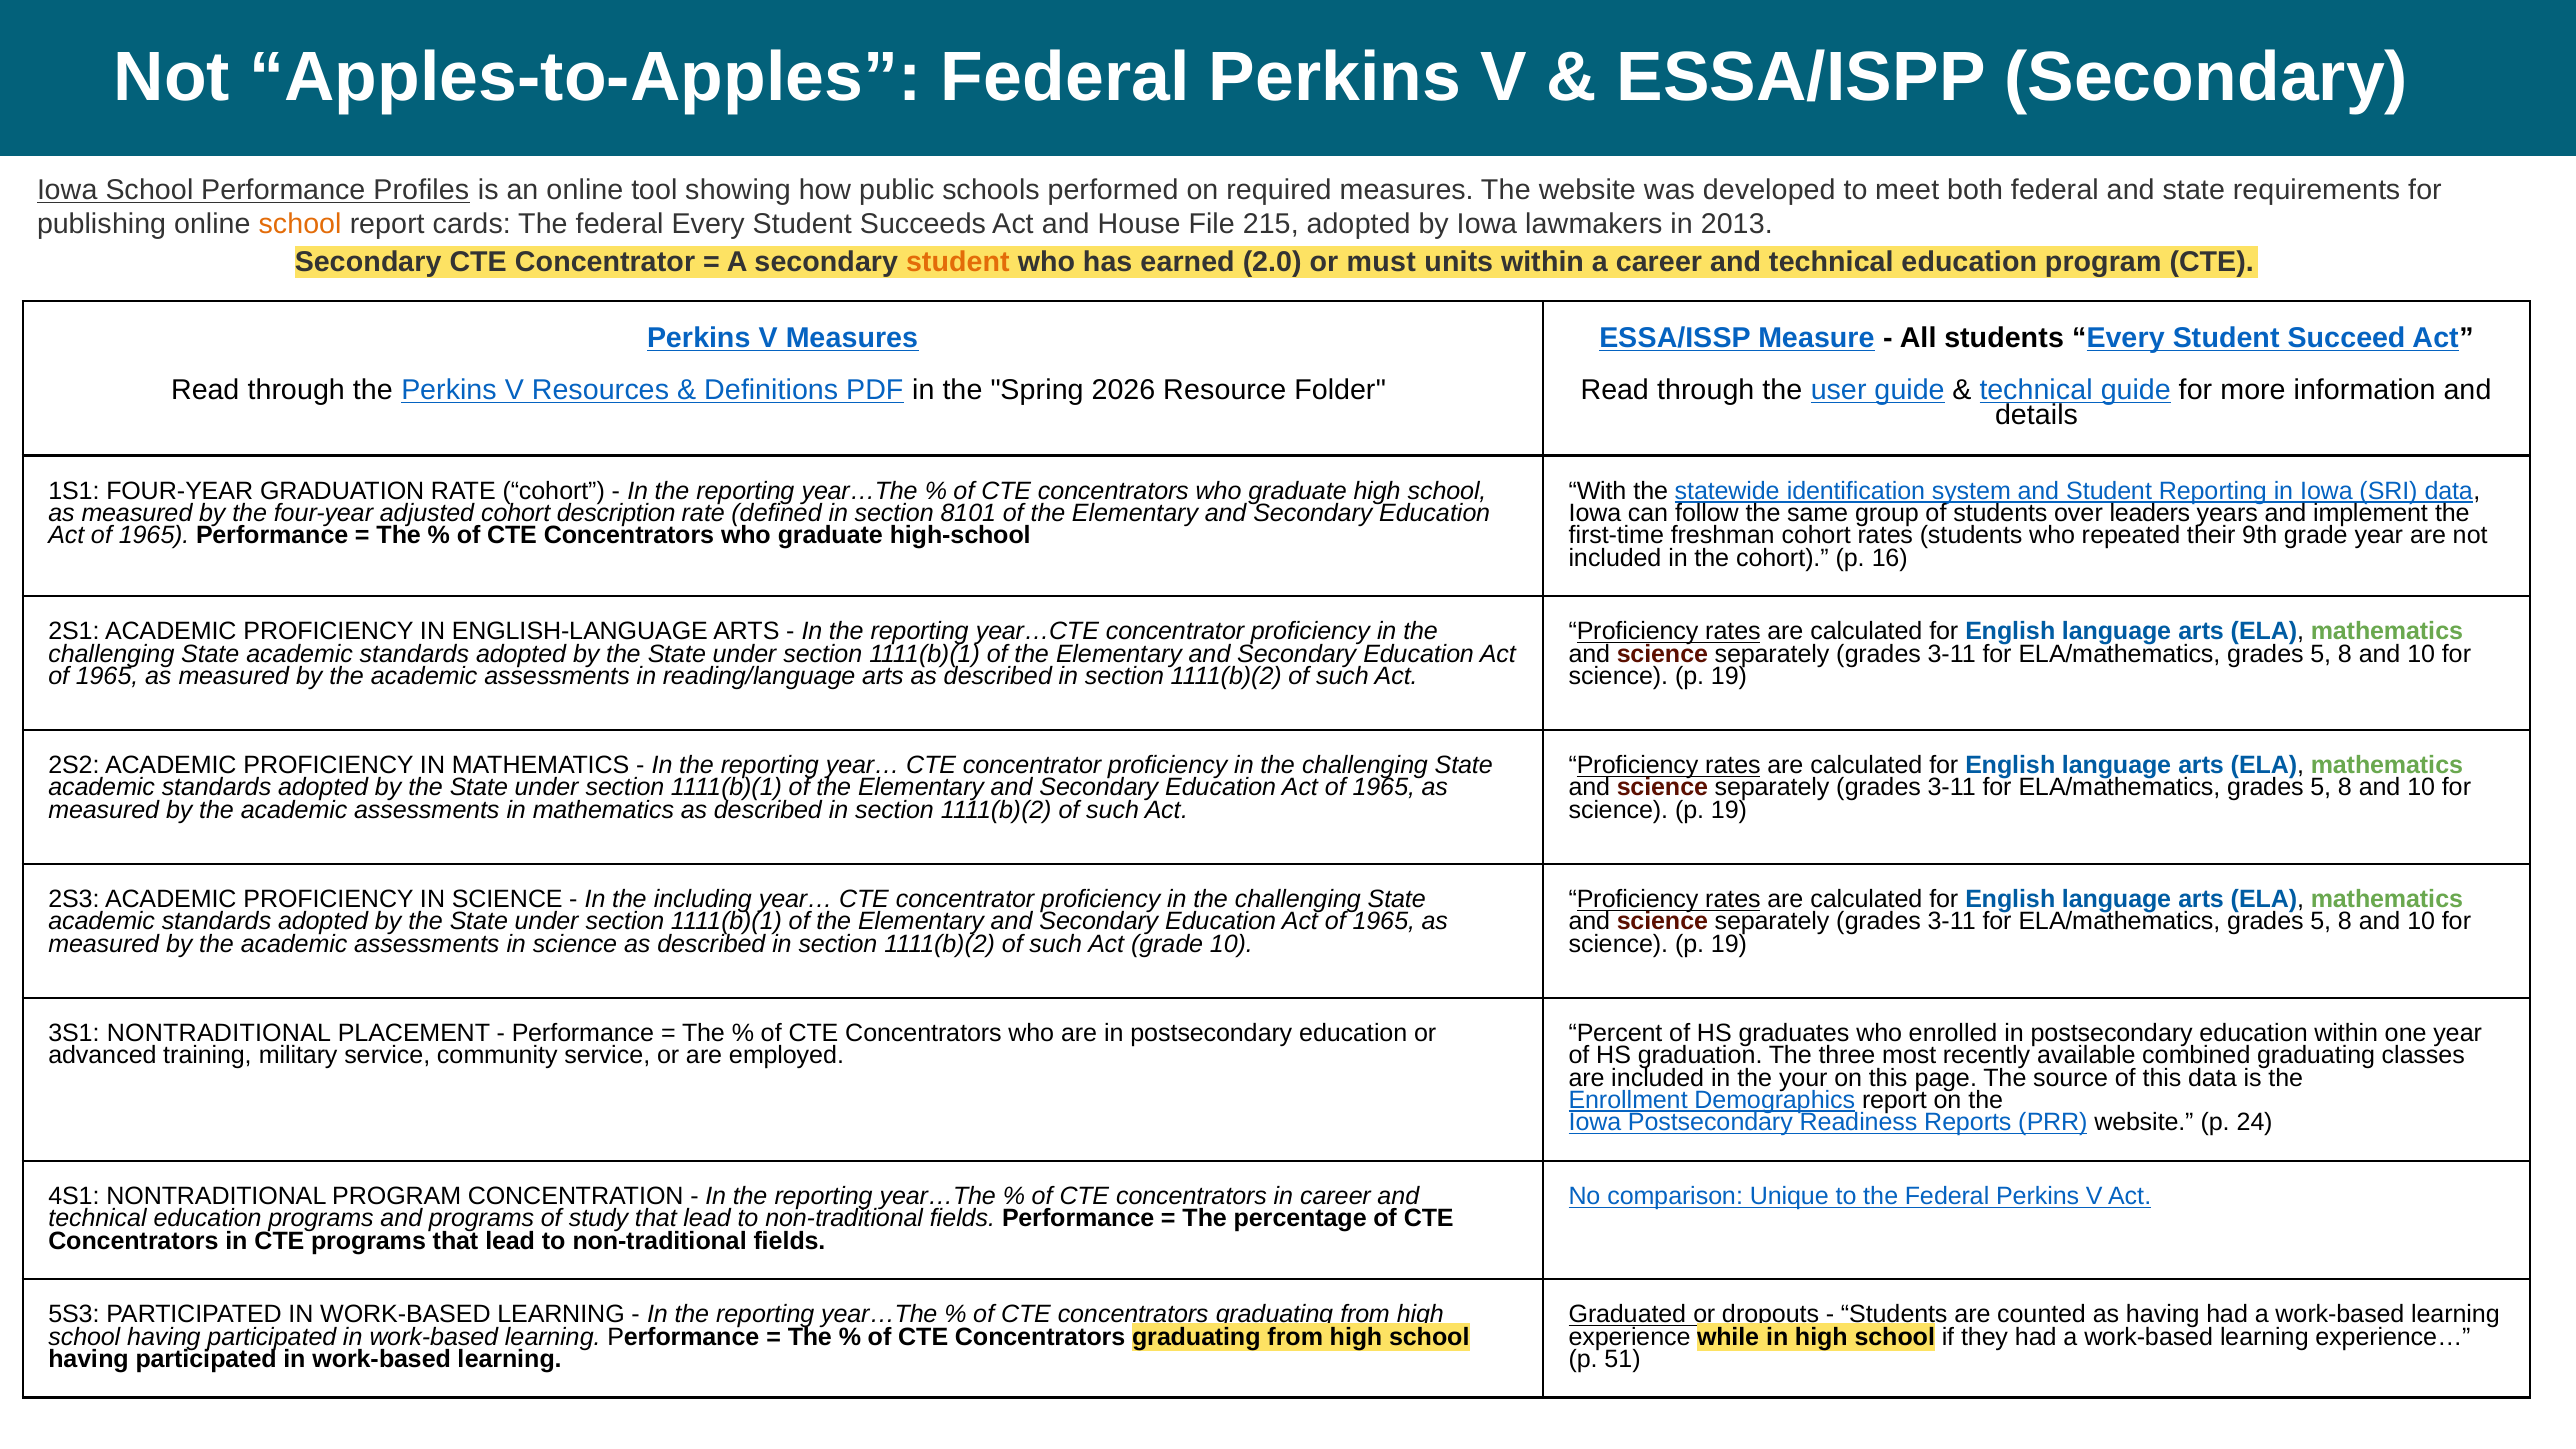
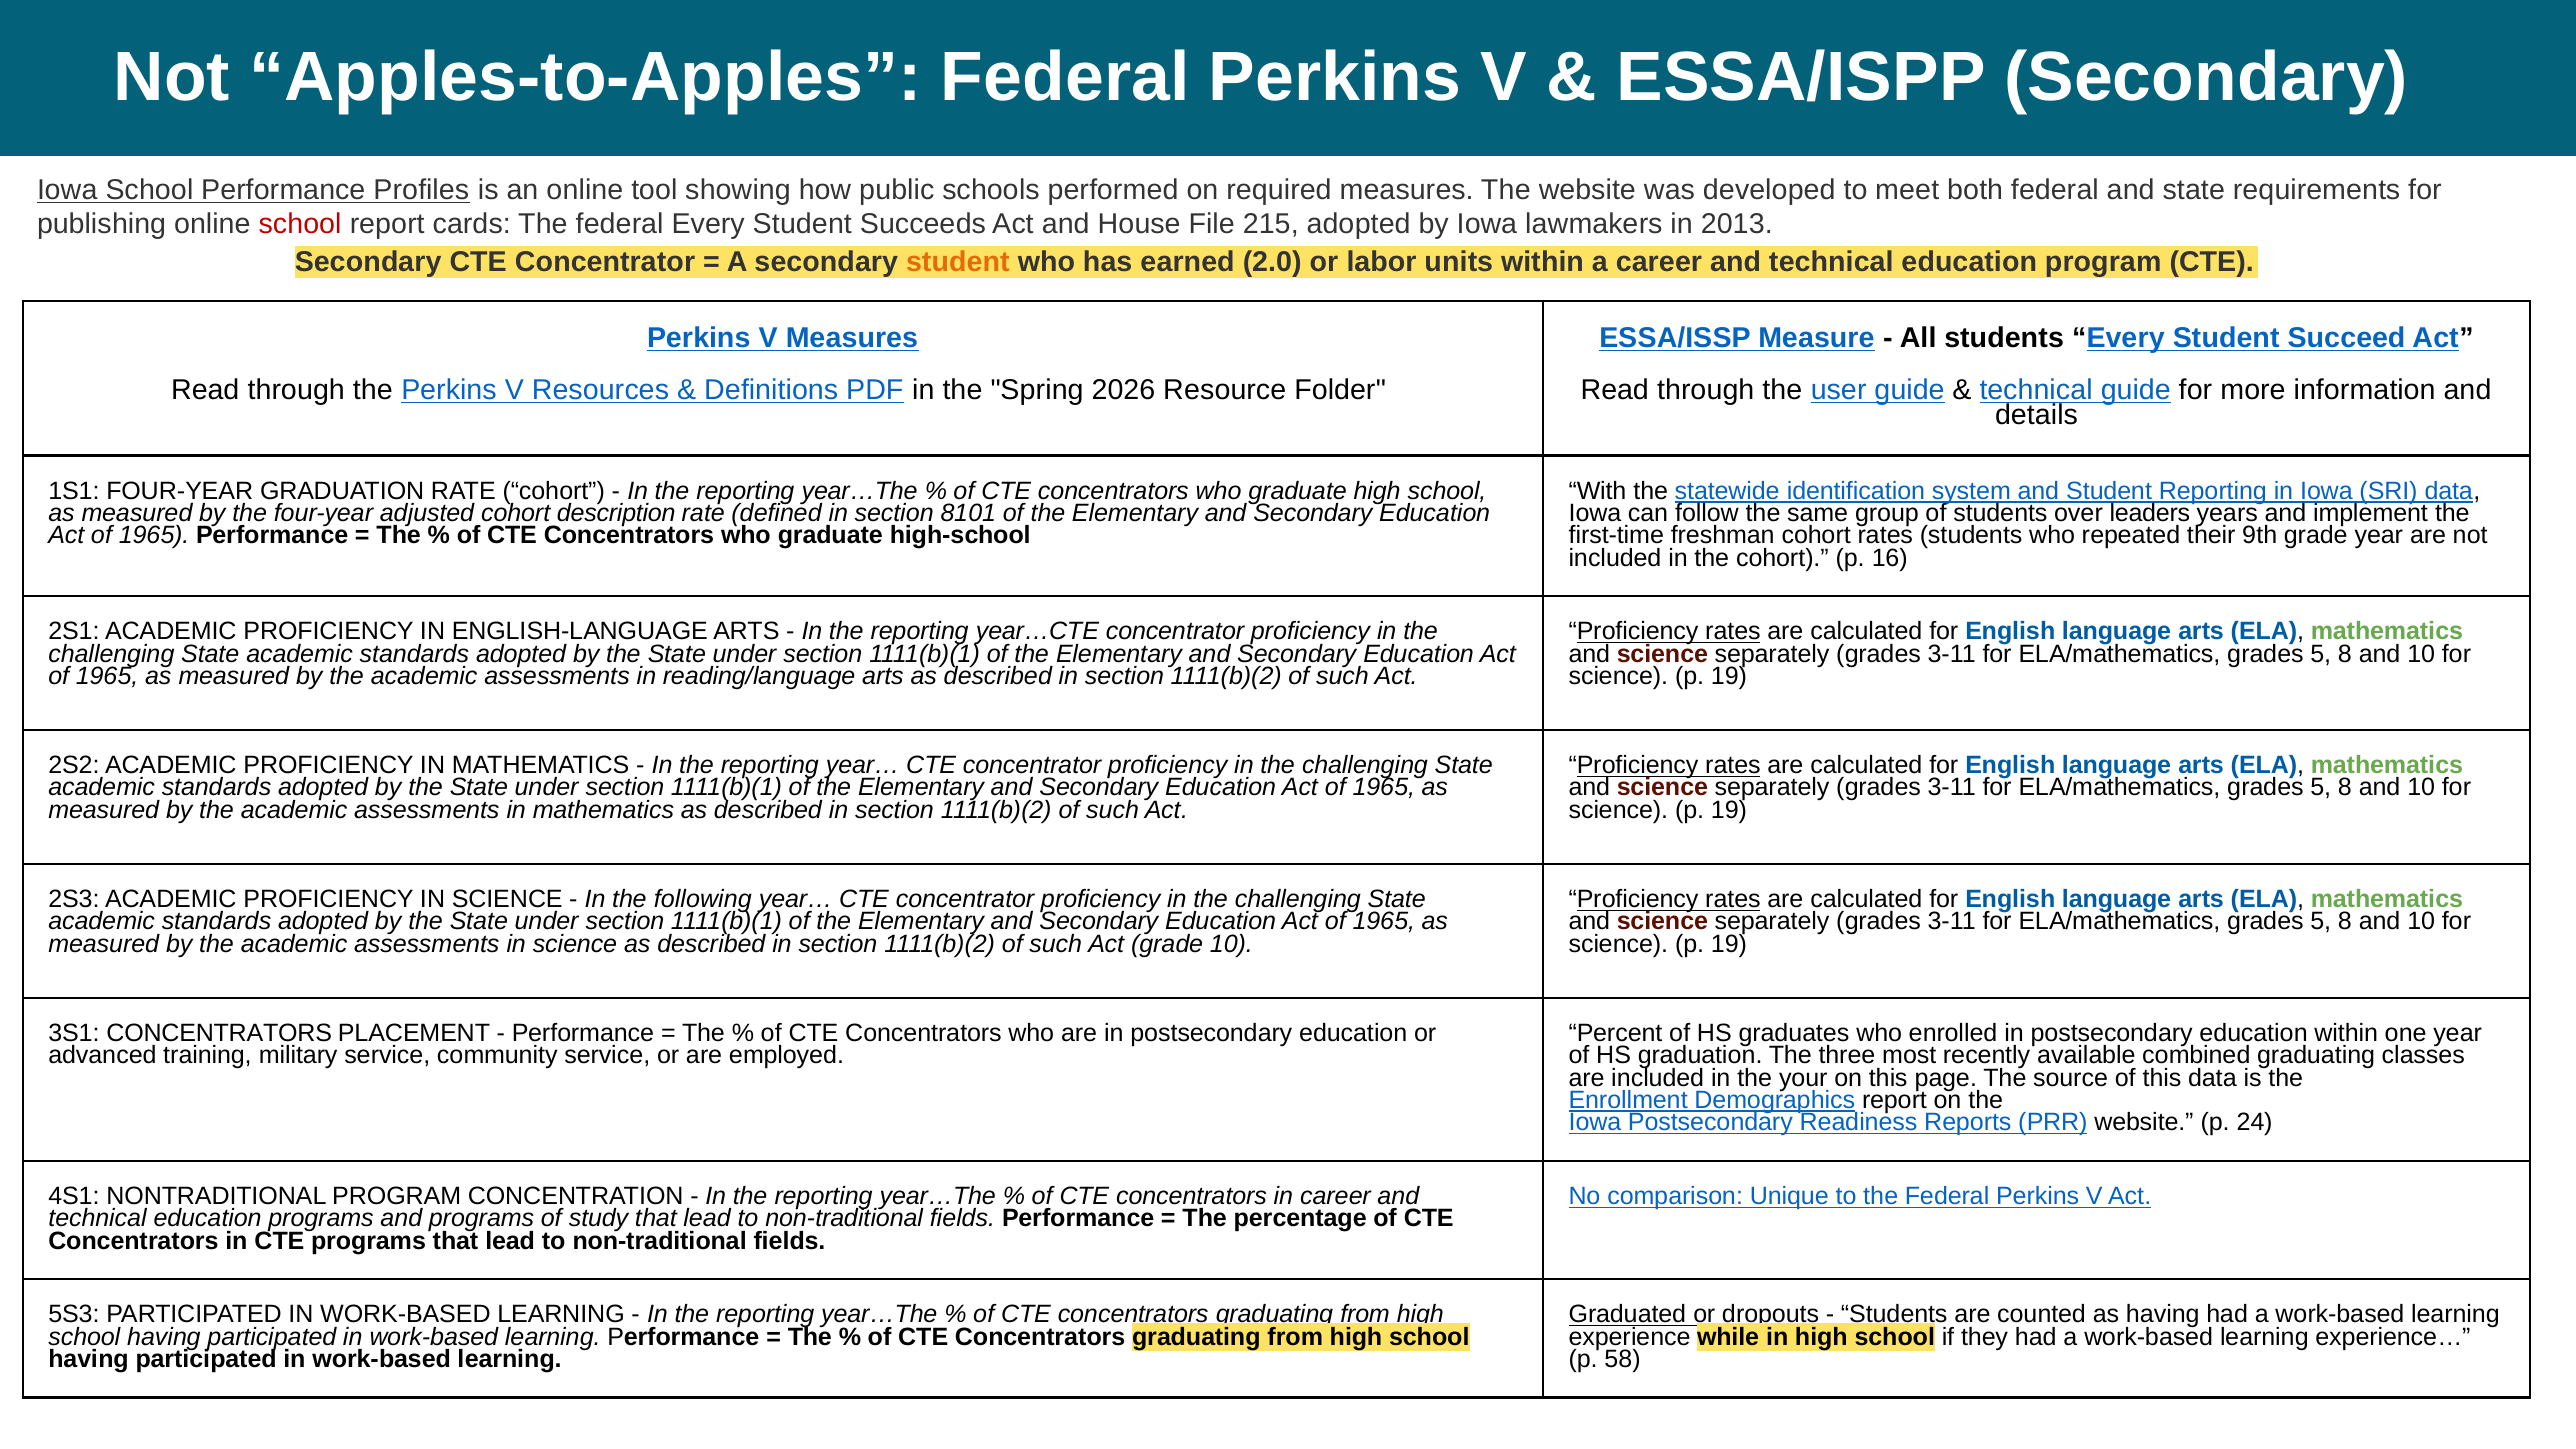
school at (300, 224) colour: orange -> red
must: must -> labor
including: including -> following
3S1 NONTRADITIONAL: NONTRADITIONAL -> CONCENTRATORS
51: 51 -> 58
